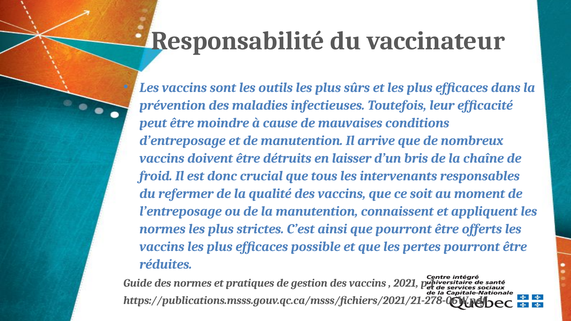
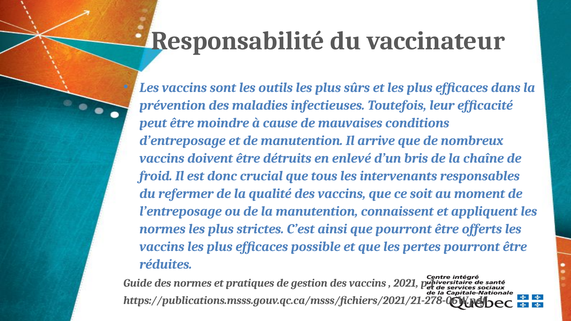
laisser: laisser -> enlevé
